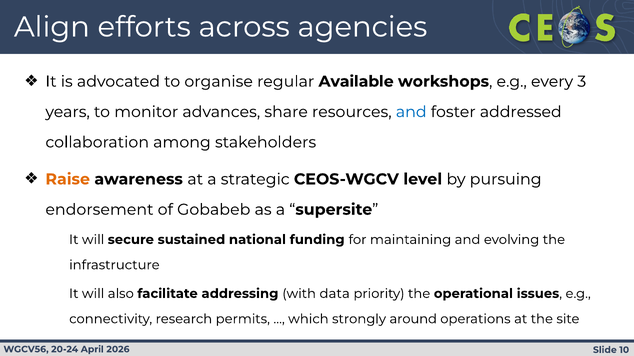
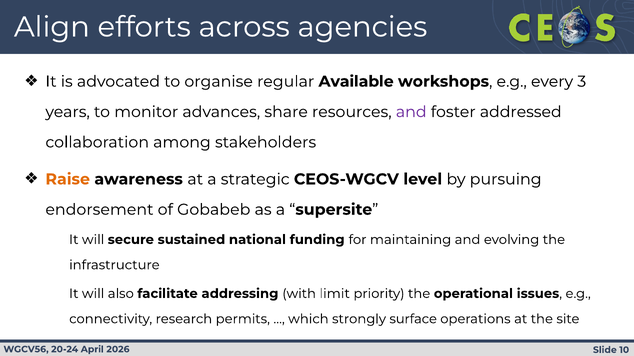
and at (411, 112) colour: blue -> purple
data: data -> limit
around: around -> surface
